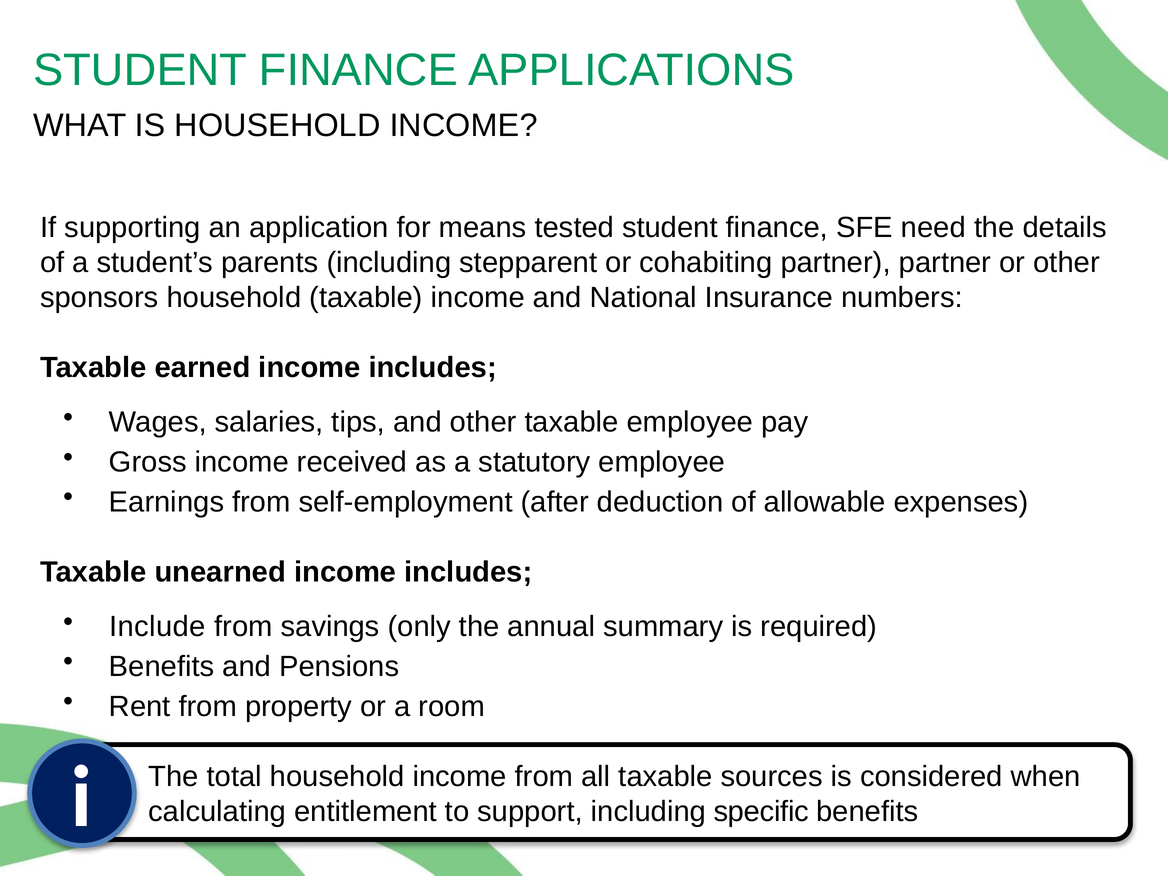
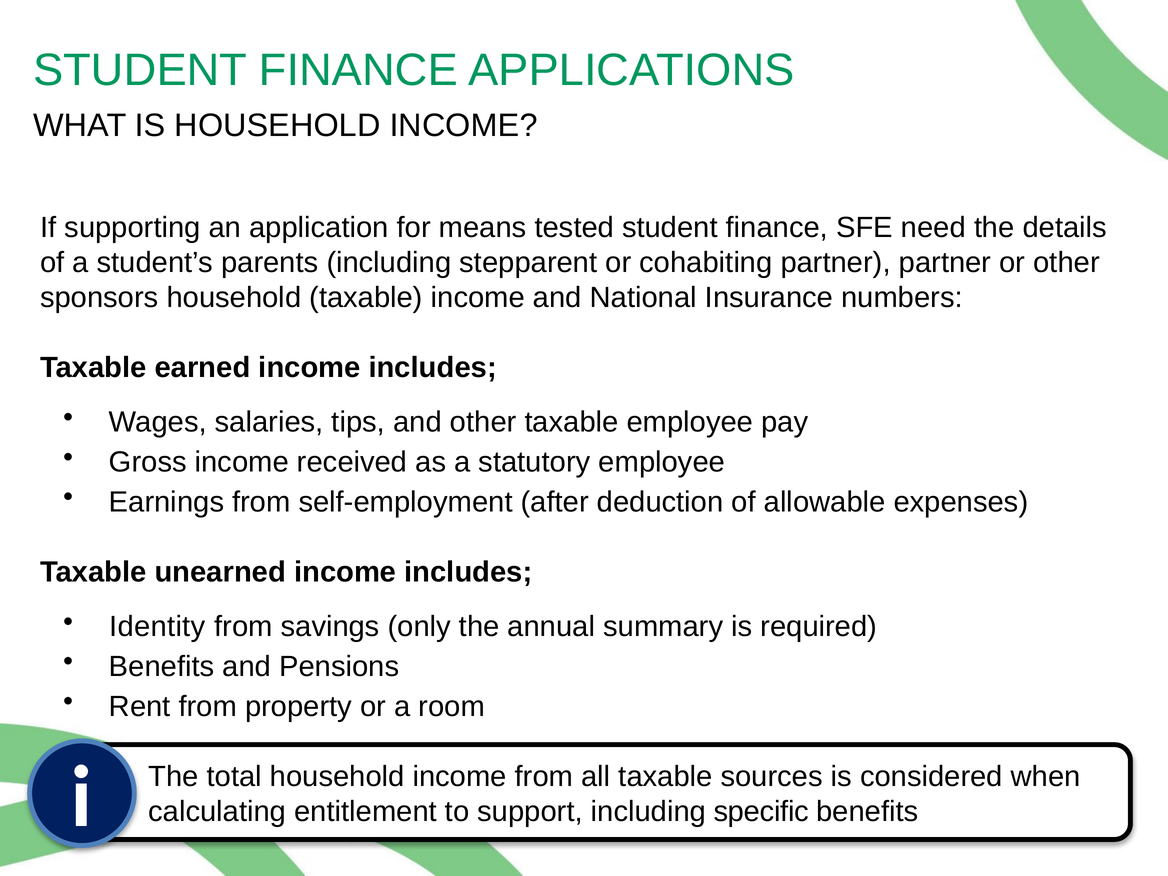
Include: Include -> Identity
